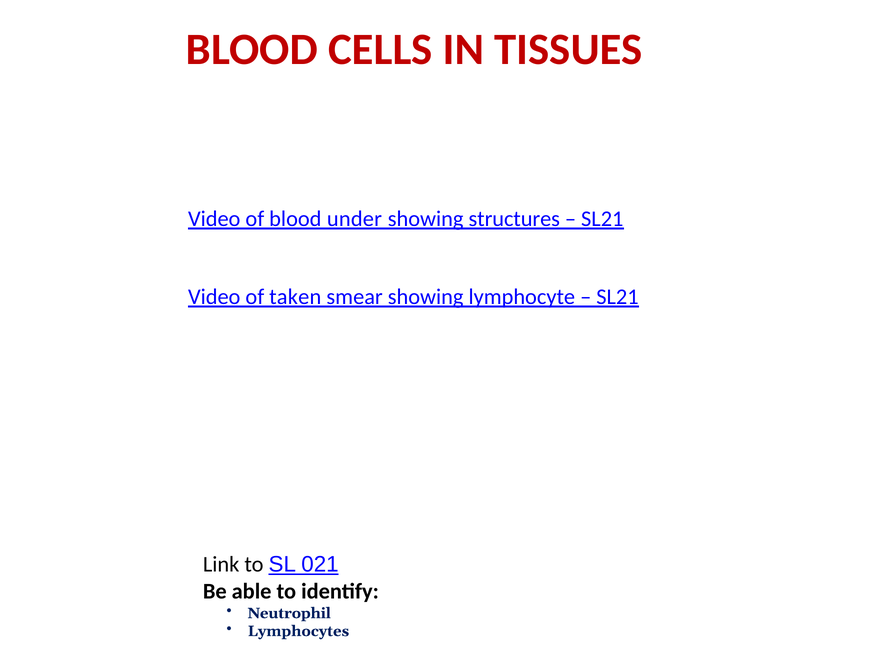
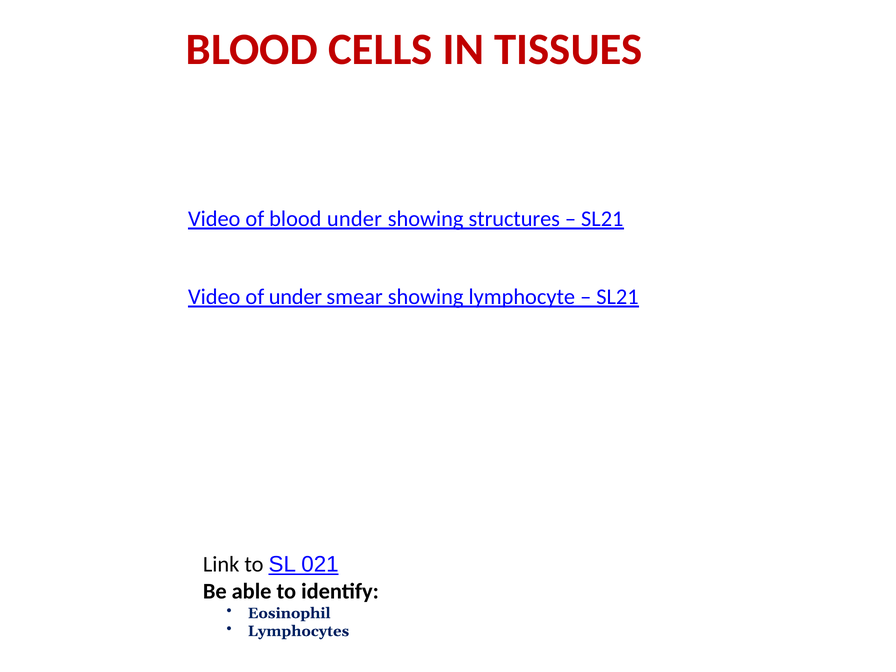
of taken: taken -> under
Neutrophil: Neutrophil -> Eosinophil
